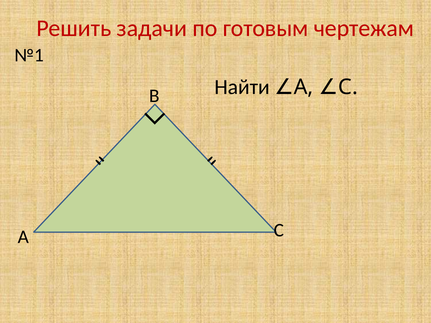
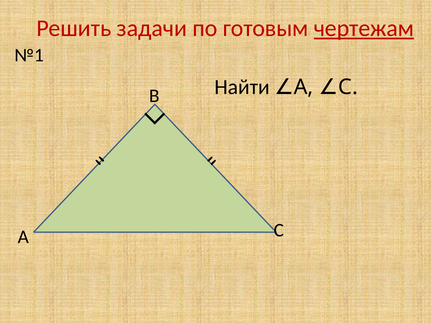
чертежам underline: none -> present
